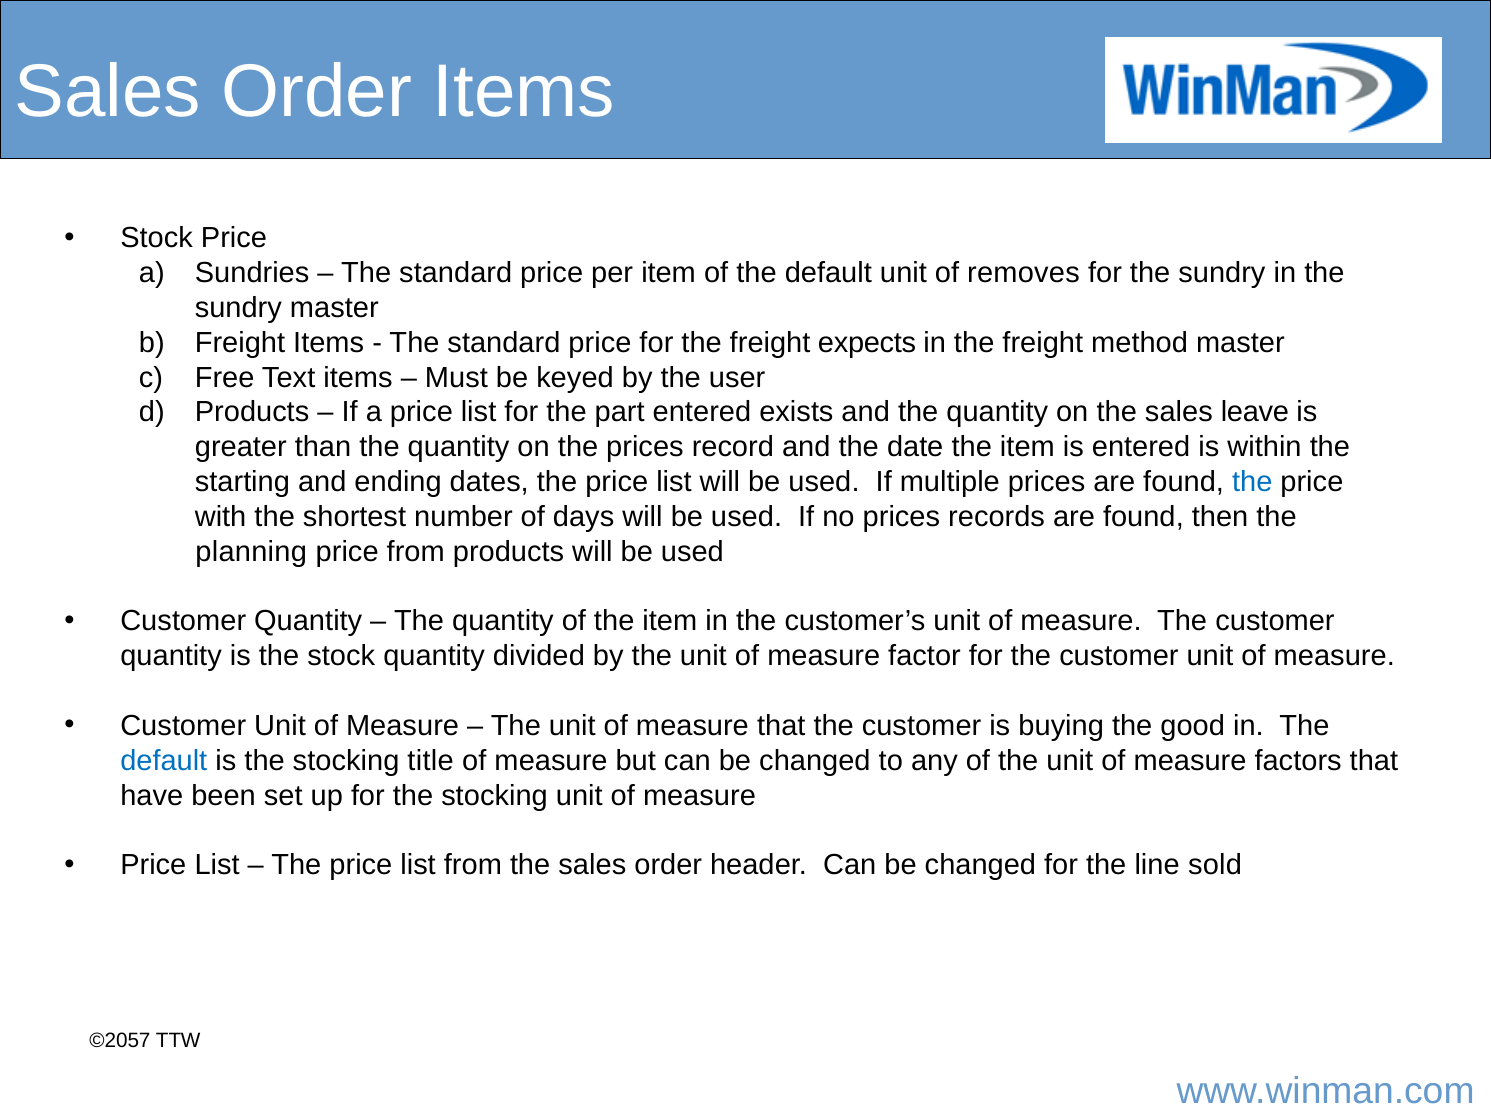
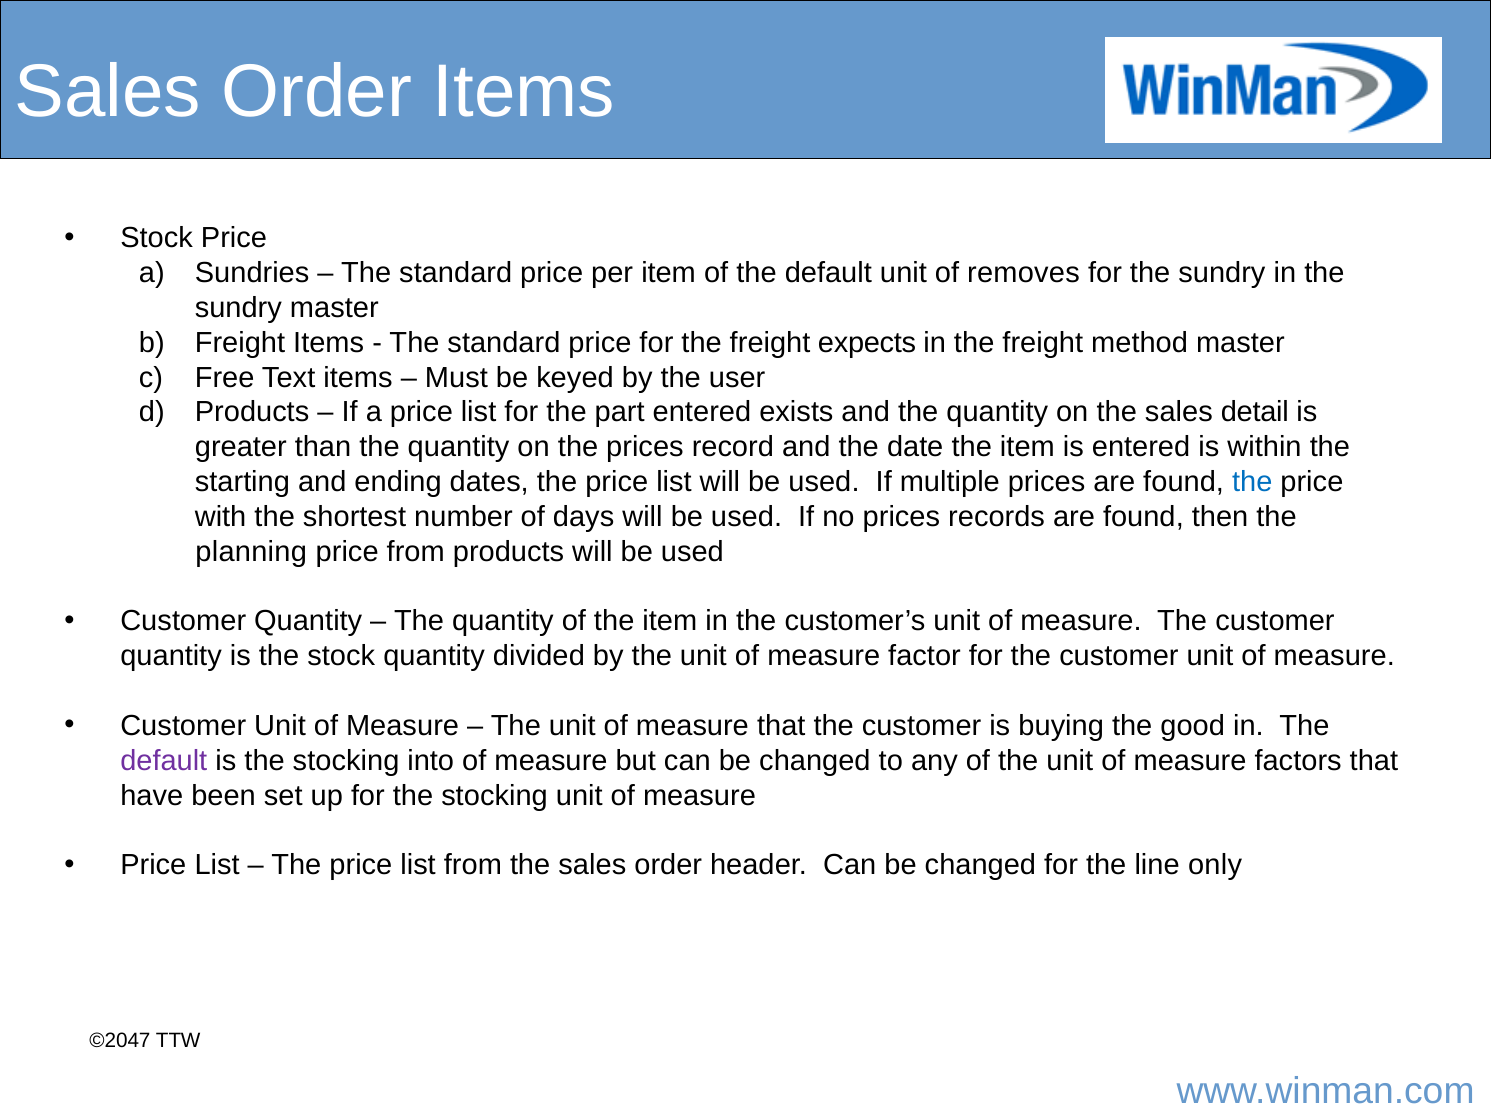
leave: leave -> detail
default at (164, 760) colour: blue -> purple
title: title -> into
sold: sold -> only
©2057: ©2057 -> ©2047
